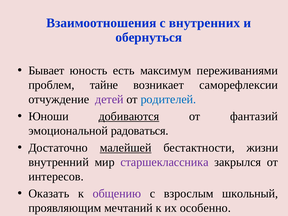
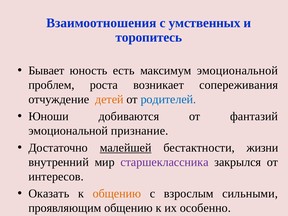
внутренних: внутренних -> умственных
обернуться: обернуться -> торопитесь
максимум переживаниями: переживаниями -> эмоциональной
тайне: тайне -> роста
саморефлексии: саморефлексии -> сопереживания
детей colour: purple -> orange
добиваются underline: present -> none
радоваться: радоваться -> признание
общению at (117, 194) colour: purple -> orange
школьный: школьный -> сильными
проявляющим мечтаний: мечтаний -> общению
